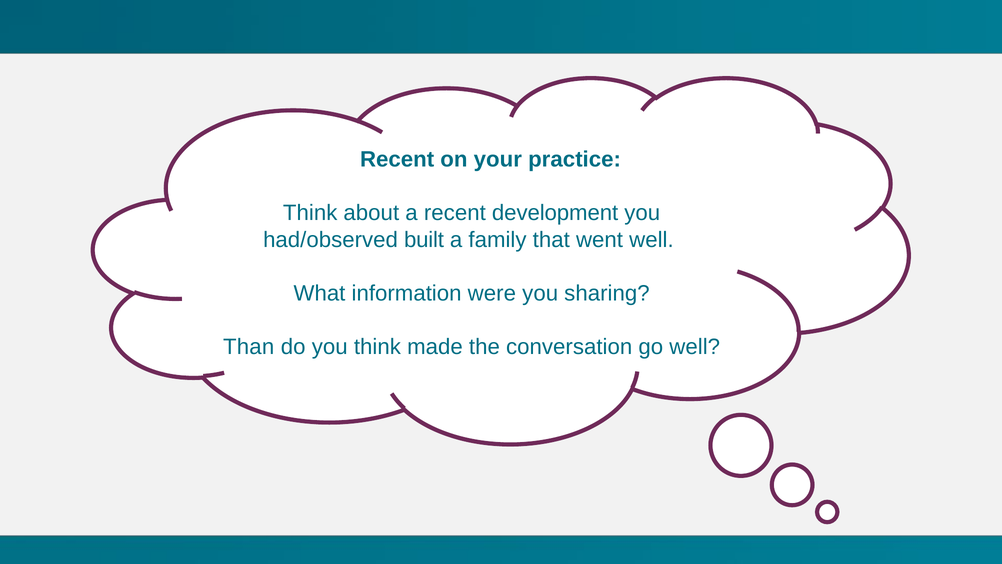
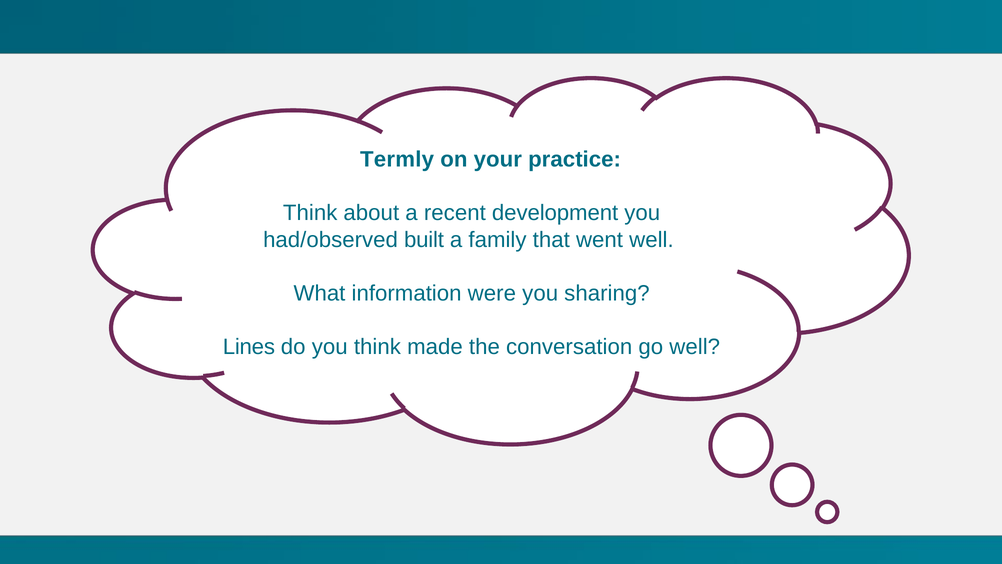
Recent at (397, 159): Recent -> Termly
Than: Than -> Lines
